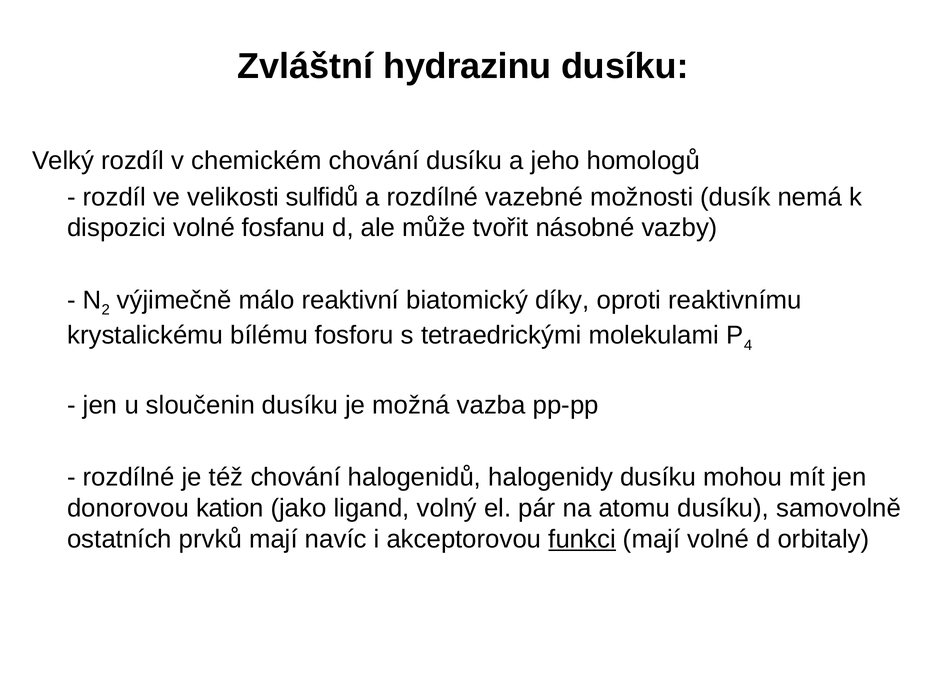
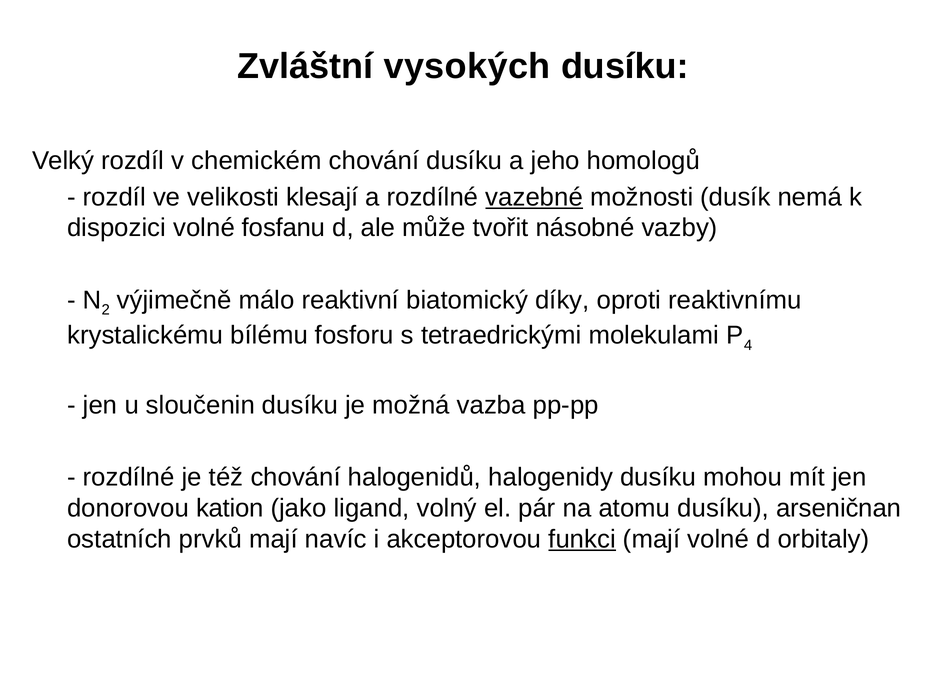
hydrazinu: hydrazinu -> vysokých
sulfidů: sulfidů -> klesají
vazebné underline: none -> present
samovolně: samovolně -> arseničnan
